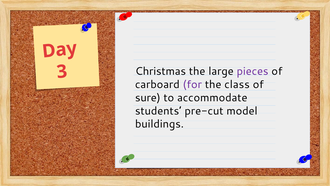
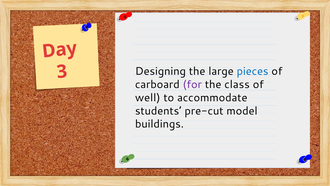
Christmas: Christmas -> Designing
pieces colour: purple -> blue
sure: sure -> well
